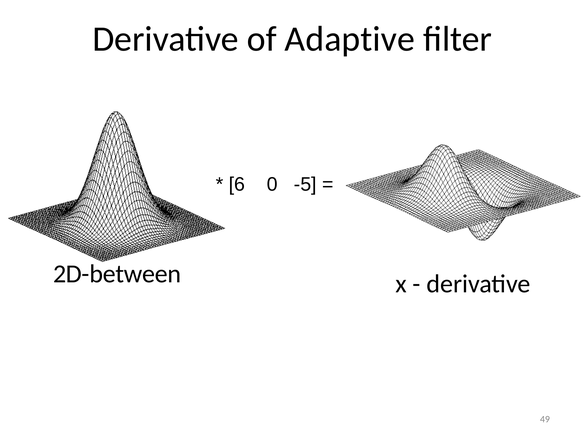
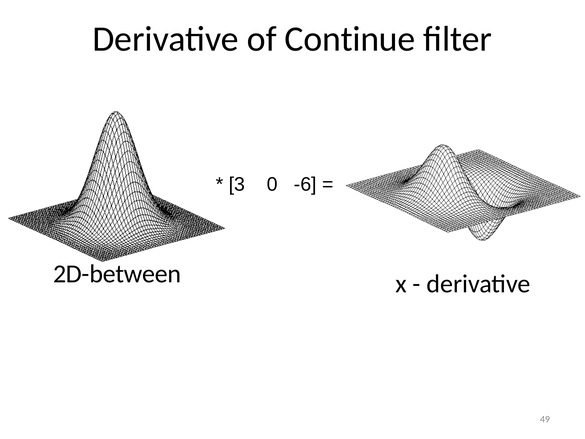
Adaptive: Adaptive -> Continue
6: 6 -> 3
-5: -5 -> -6
